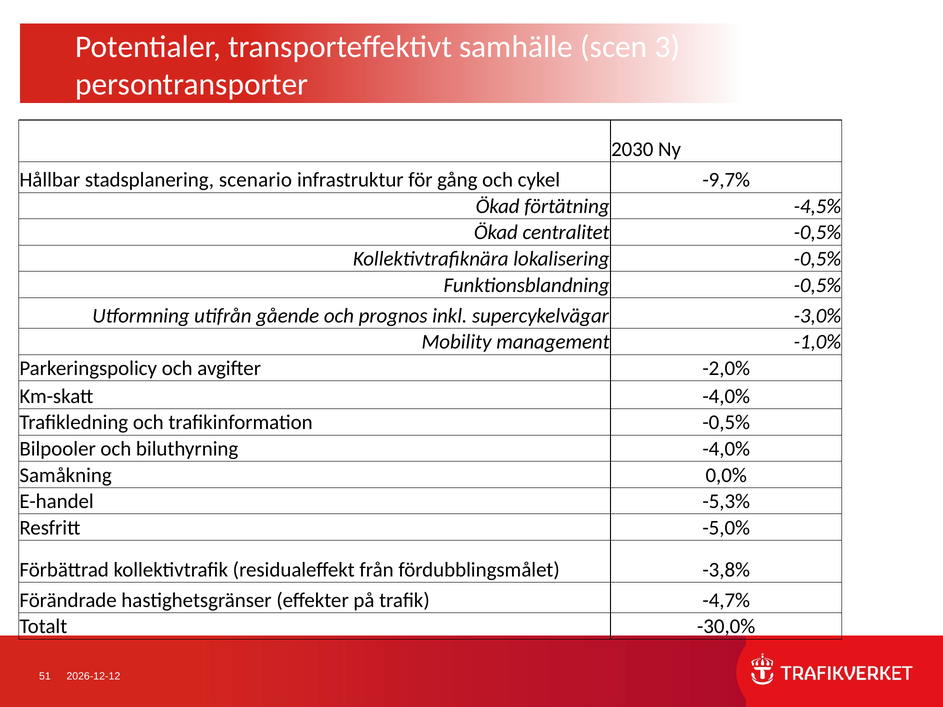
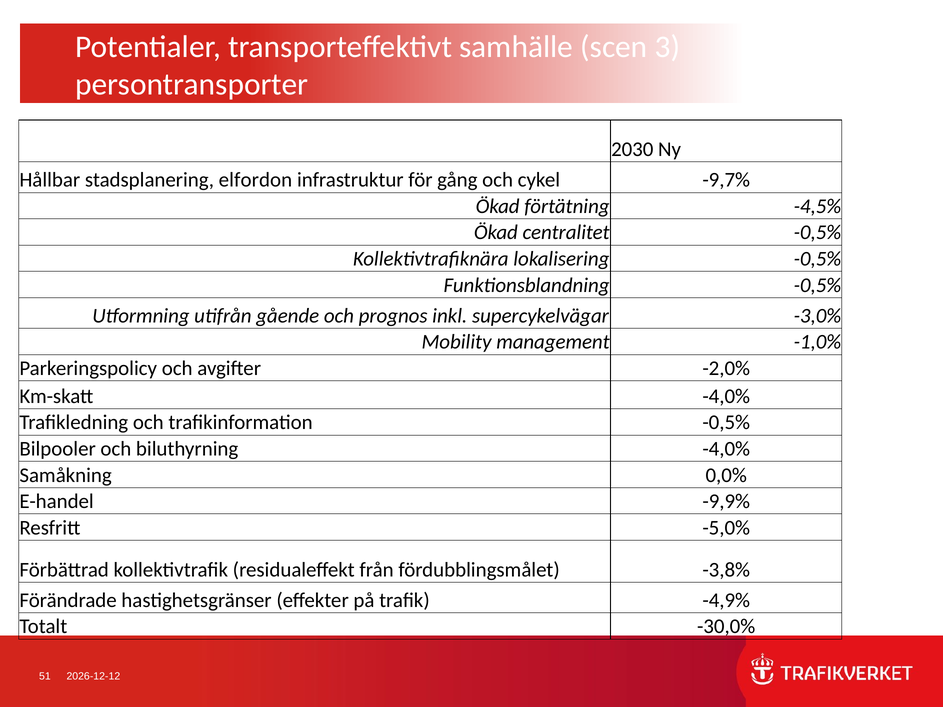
scenario: scenario -> elfordon
-5,3%: -5,3% -> -9,9%
-4,7%: -4,7% -> -4,9%
